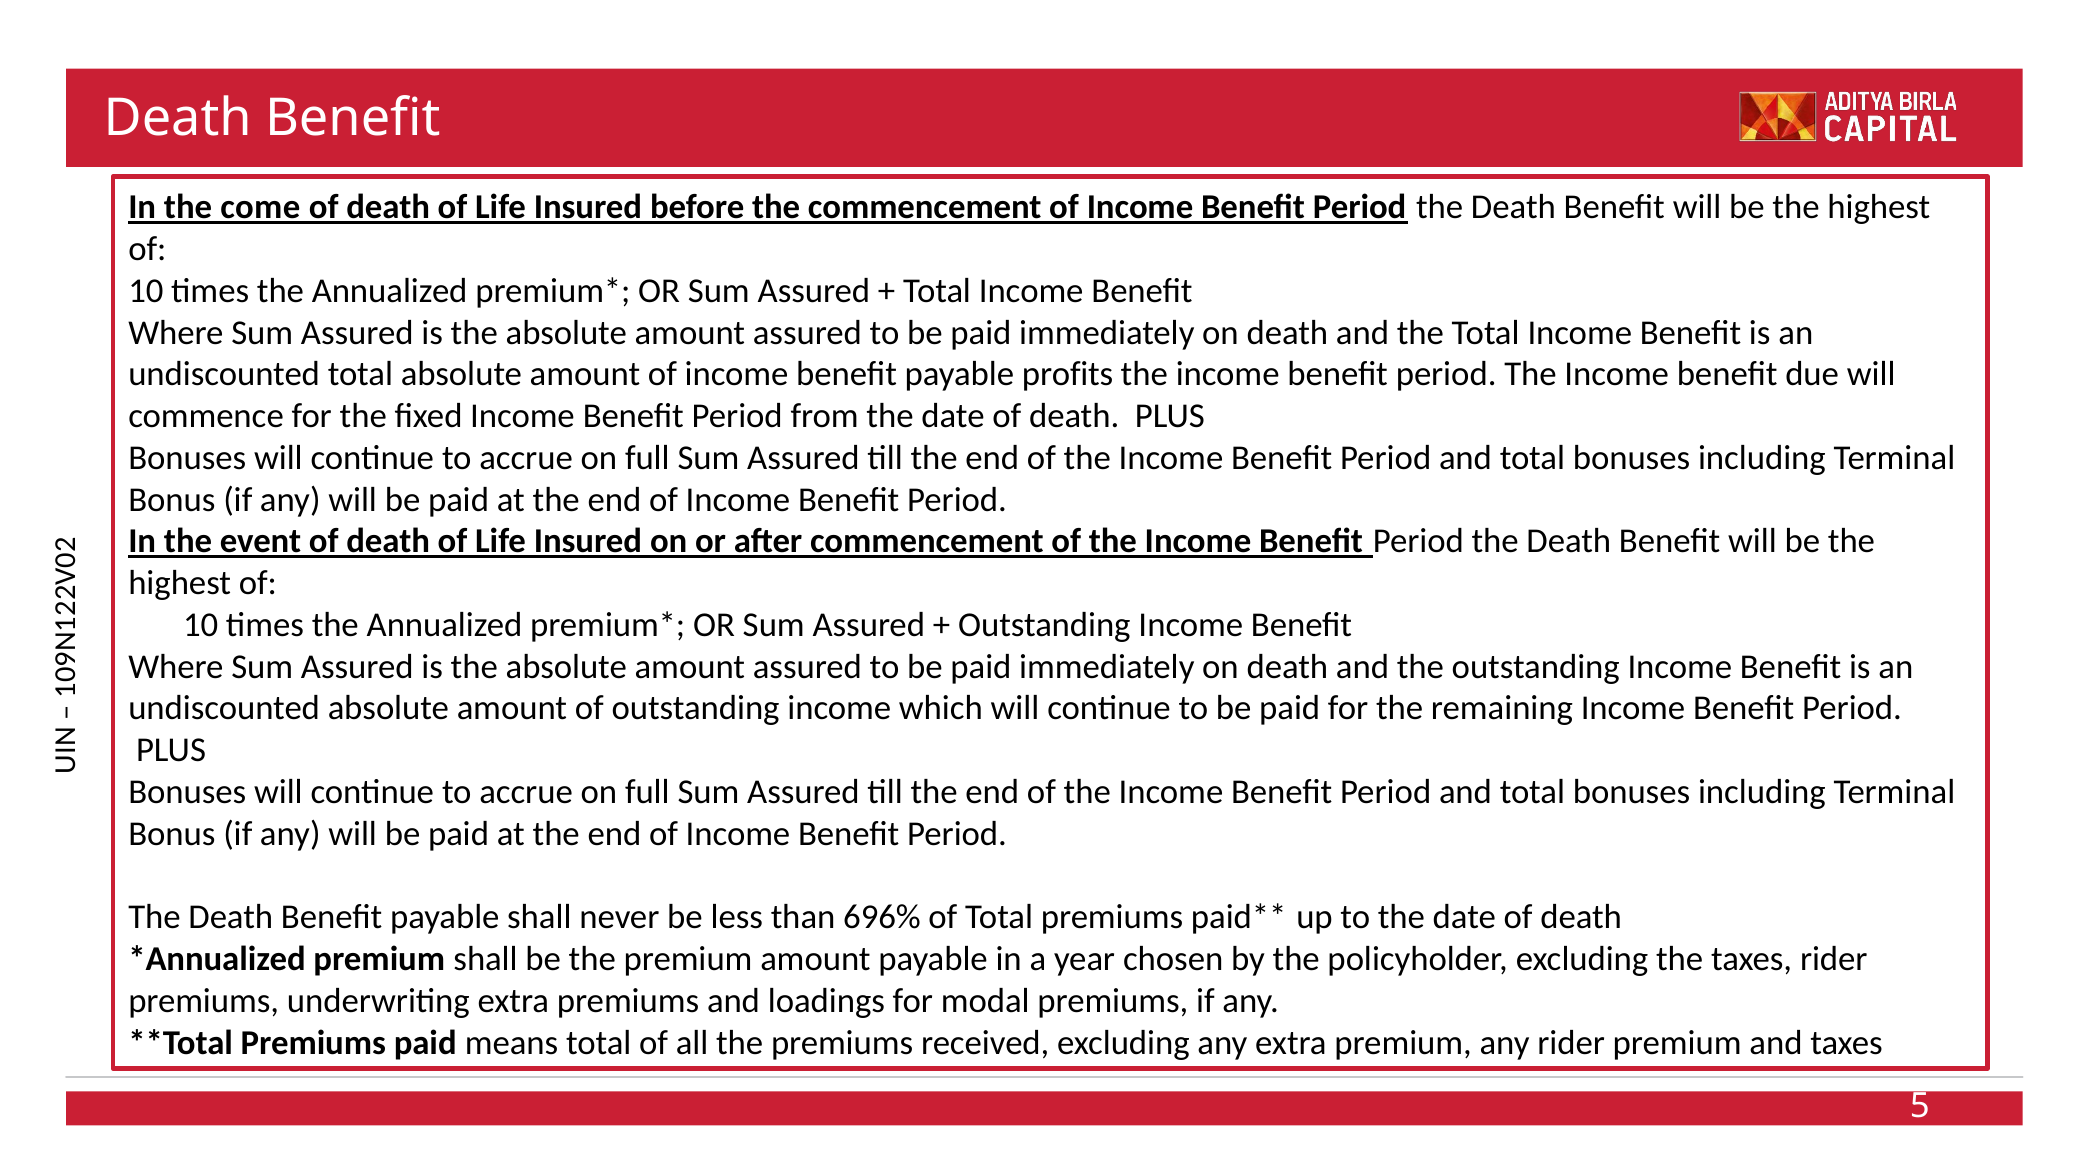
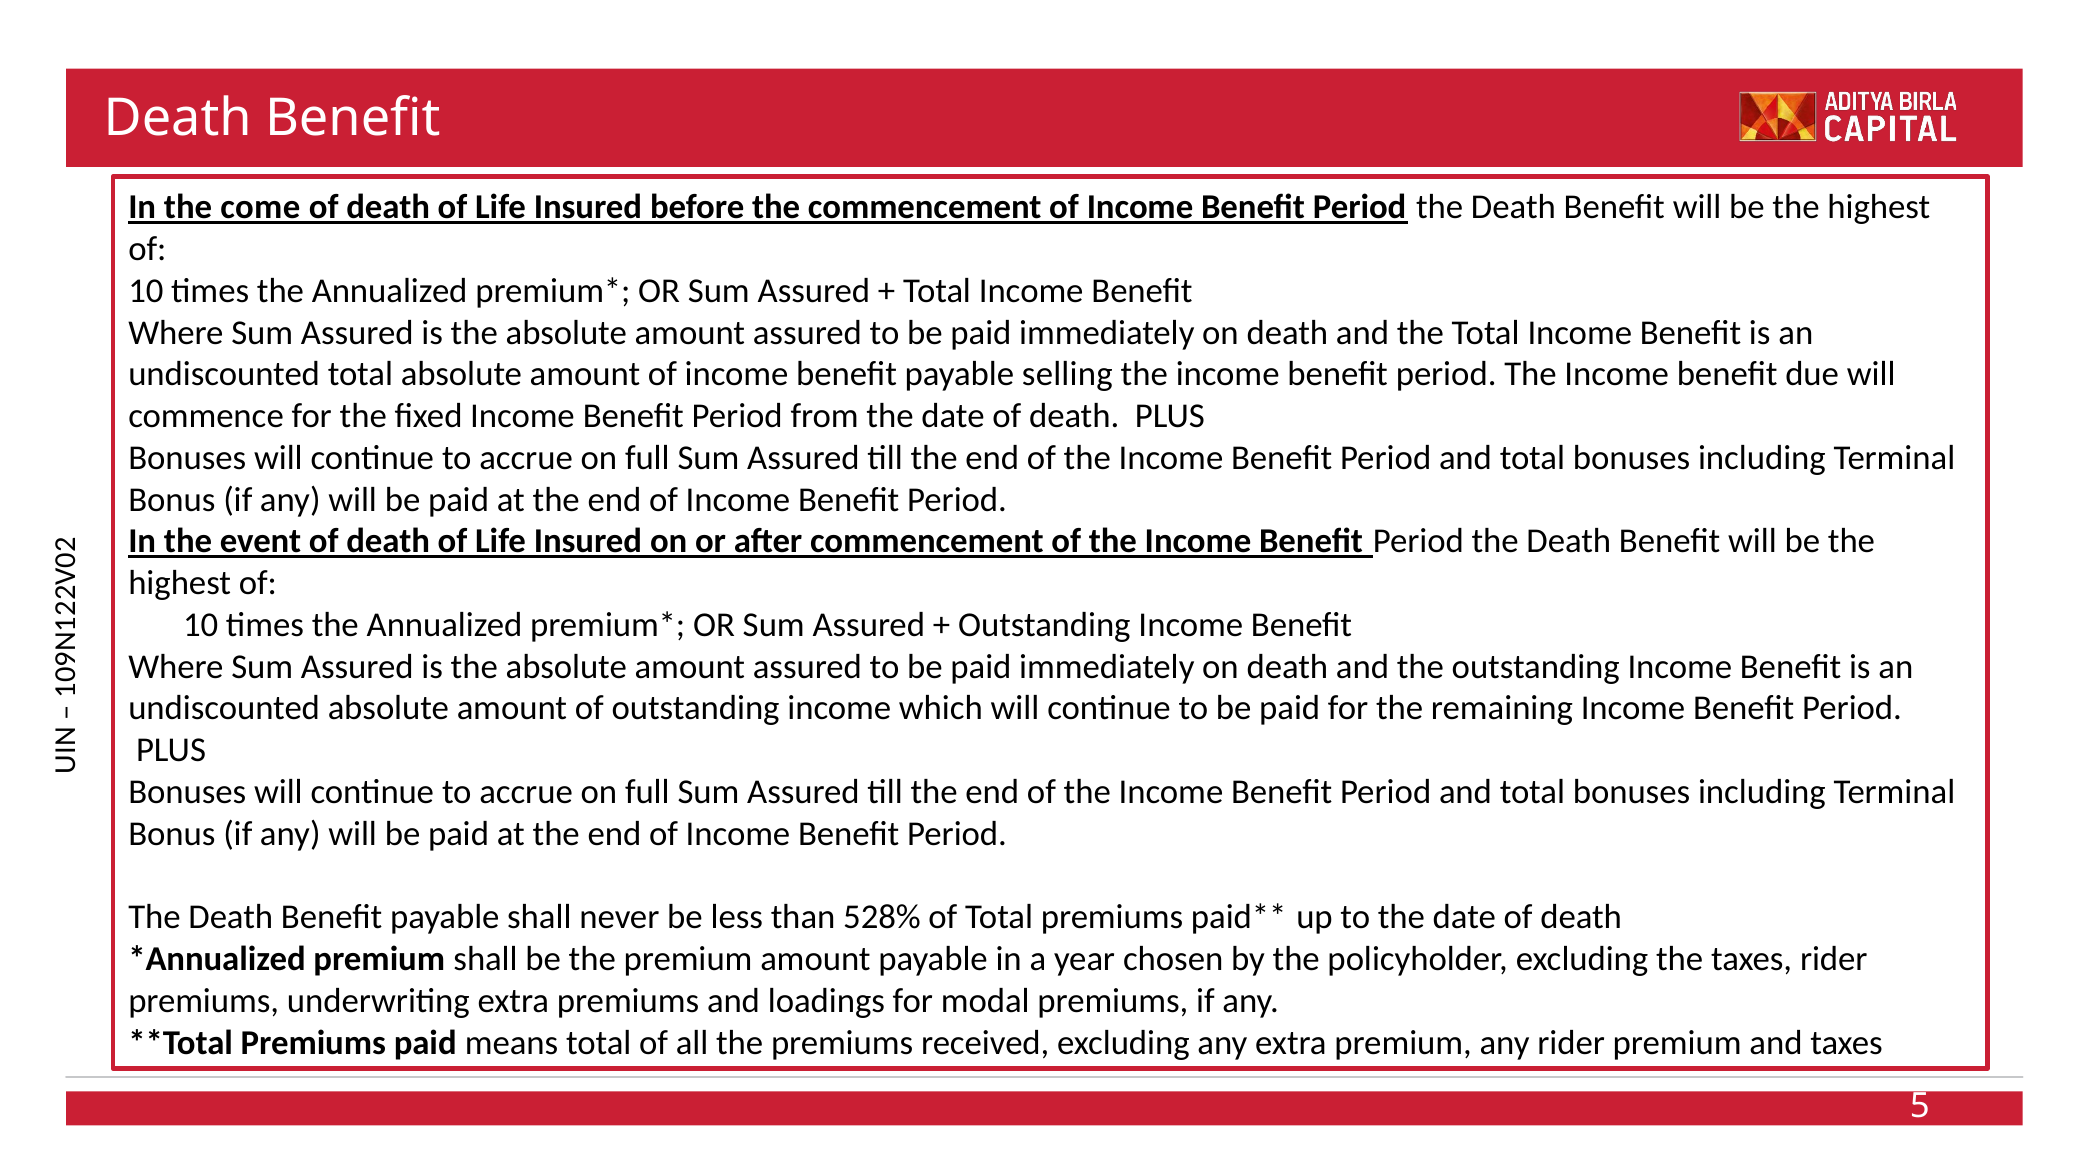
profits: profits -> selling
696%: 696% -> 528%
